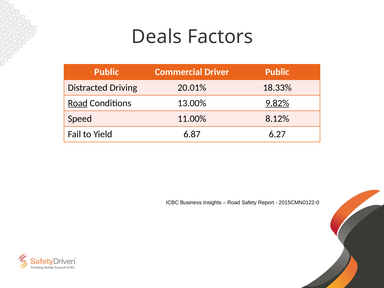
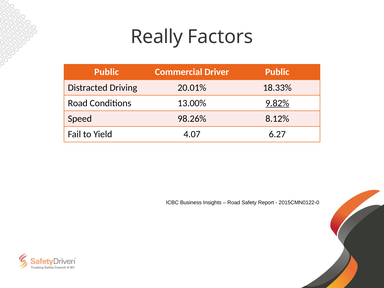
Deals: Deals -> Really
Road at (78, 103) underline: present -> none
11.00%: 11.00% -> 98.26%
6.87: 6.87 -> 4.07
